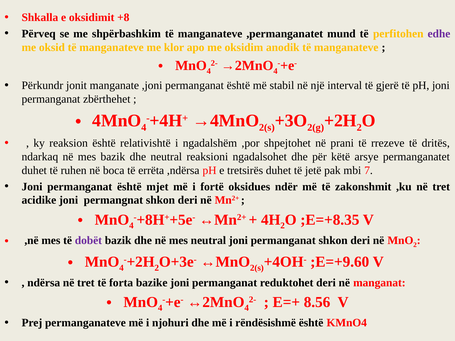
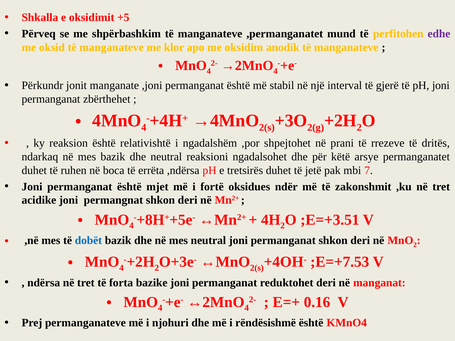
+8: +8 -> +5
;E=+8.35: ;E=+8.35 -> ;E=+3.51
dobët colour: purple -> blue
;E=+9.60: ;E=+9.60 -> ;E=+7.53
8.56: 8.56 -> 0.16
